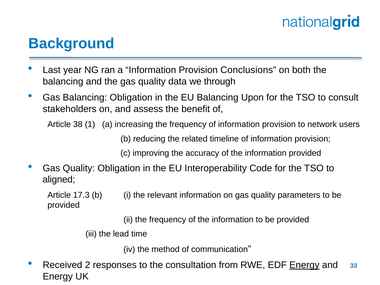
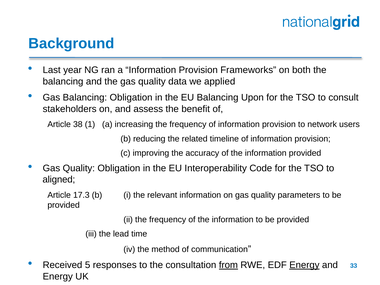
Conclusions: Conclusions -> Frameworks
through: through -> applied
2: 2 -> 5
from underline: none -> present
